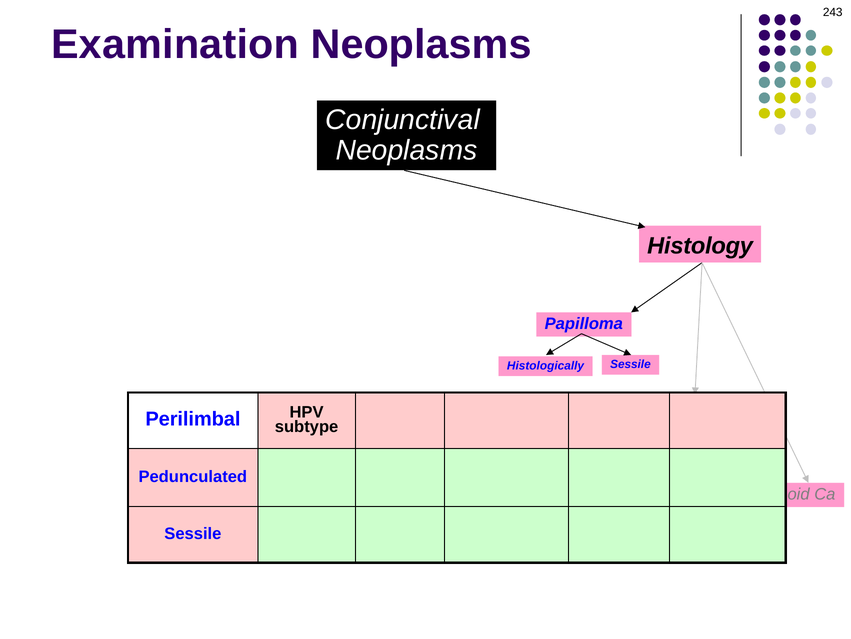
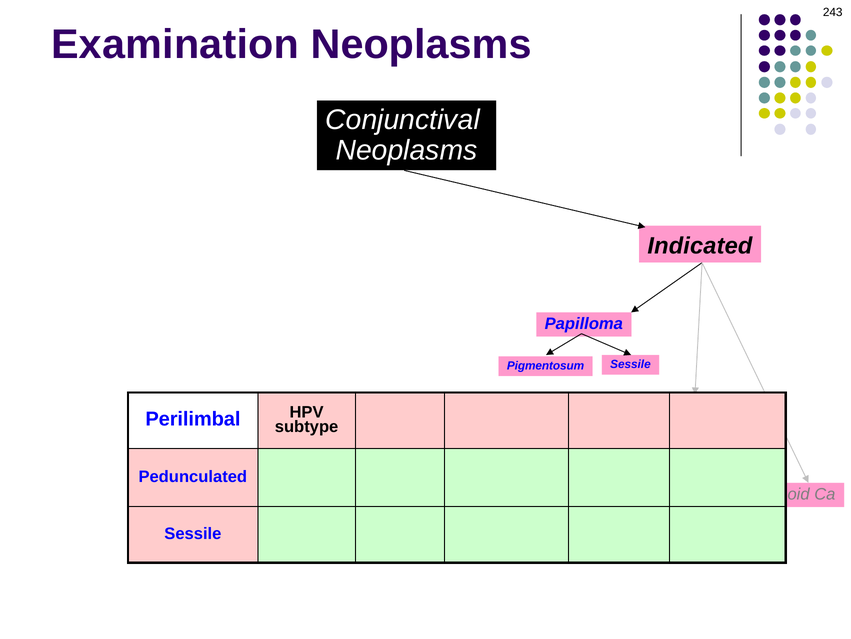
Histology: Histology -> Indicated
Histologically: Histologically -> Pigmentosum
